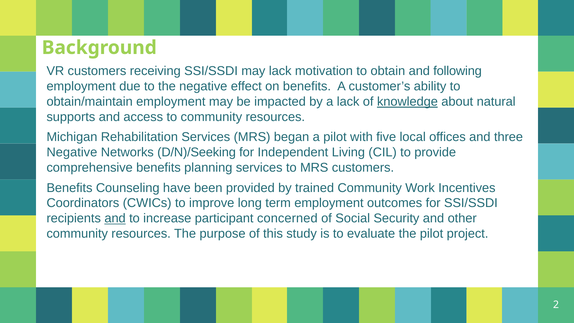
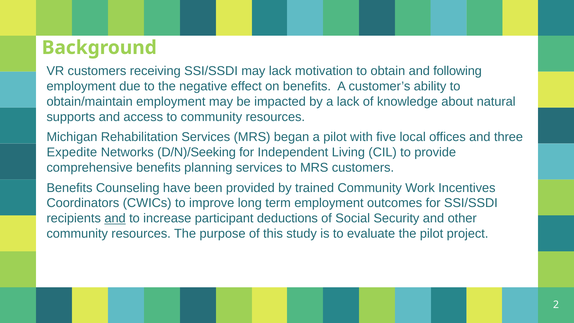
knowledge underline: present -> none
Negative at (72, 152): Negative -> Expedite
concerned: concerned -> deductions
